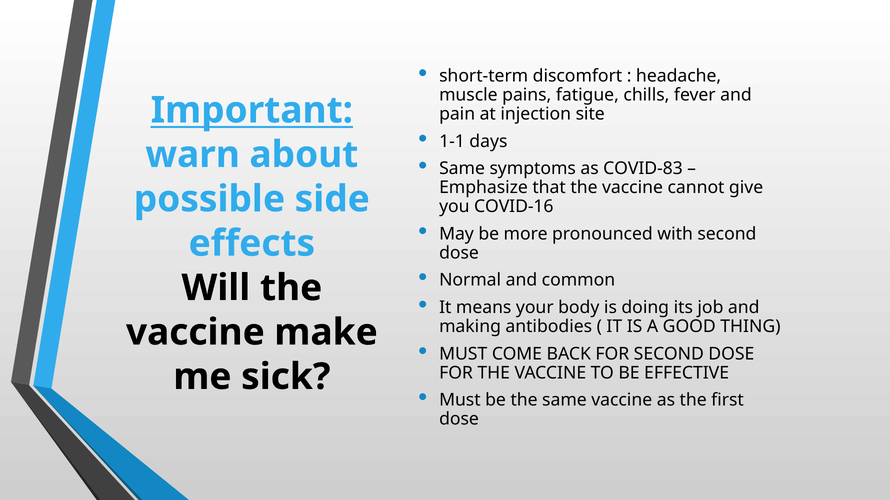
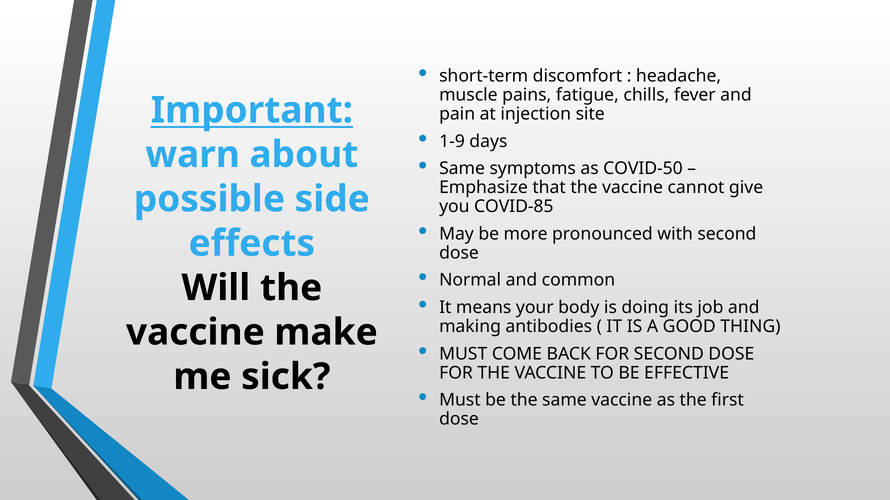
1-1: 1-1 -> 1-9
COVID-83: COVID-83 -> COVID-50
COVID-16: COVID-16 -> COVID-85
